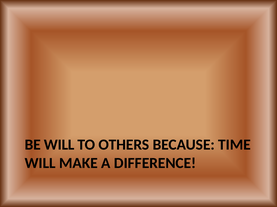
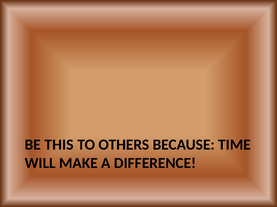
BE WILL: WILL -> THIS
